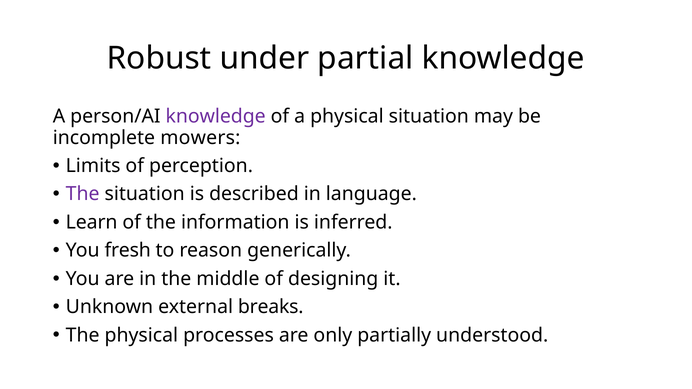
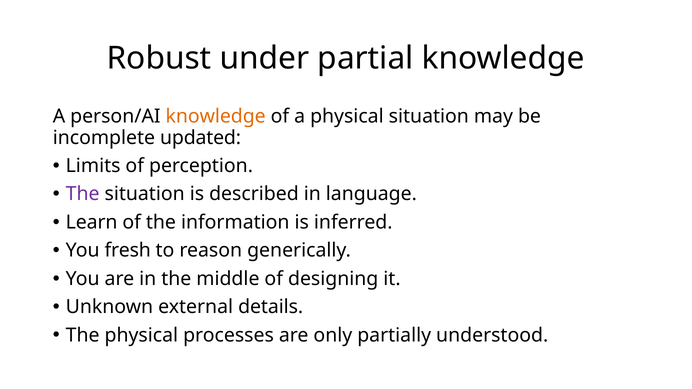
knowledge at (216, 117) colour: purple -> orange
mowers: mowers -> updated
breaks: breaks -> details
